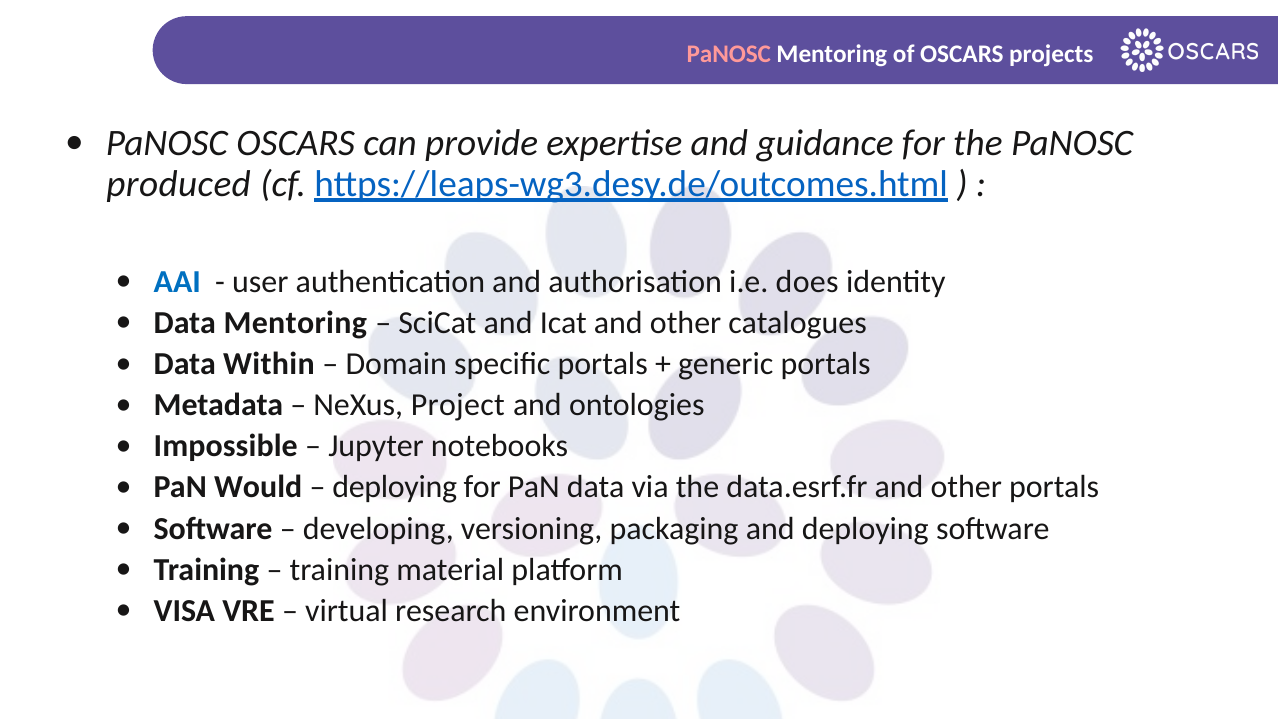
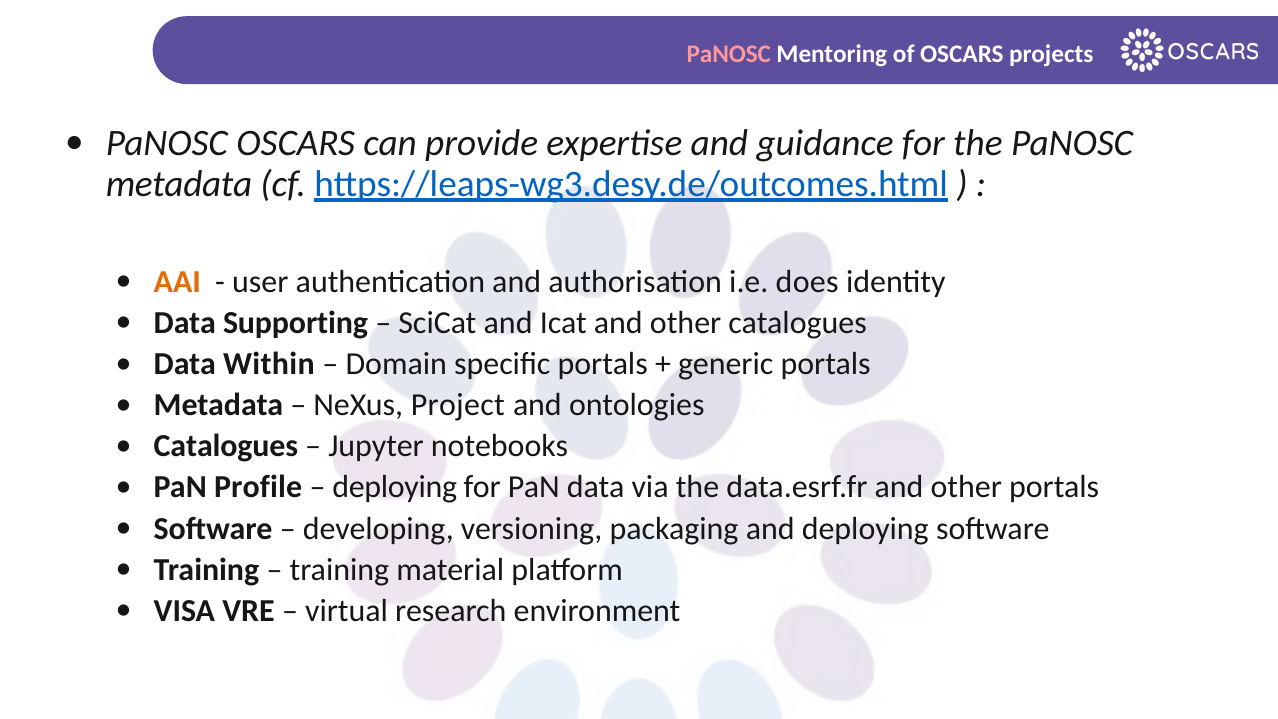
produced at (179, 184): produced -> metadata
AAI colour: blue -> orange
Data Mentoring: Mentoring -> Supporting
Impossible at (226, 446): Impossible -> Catalogues
Would: Would -> Profile
